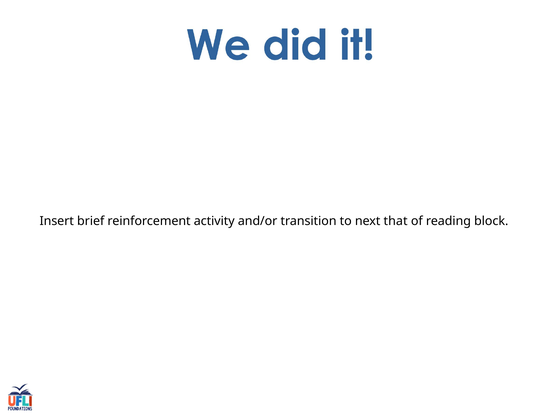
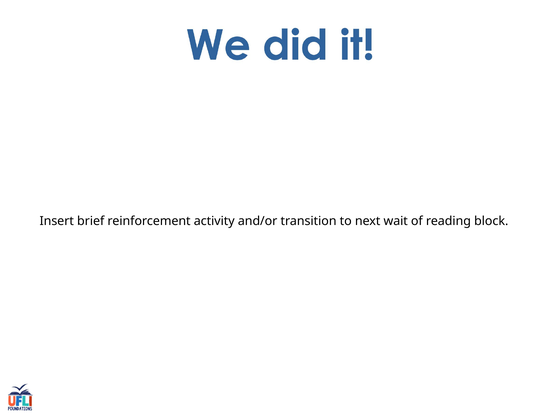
that: that -> wait
